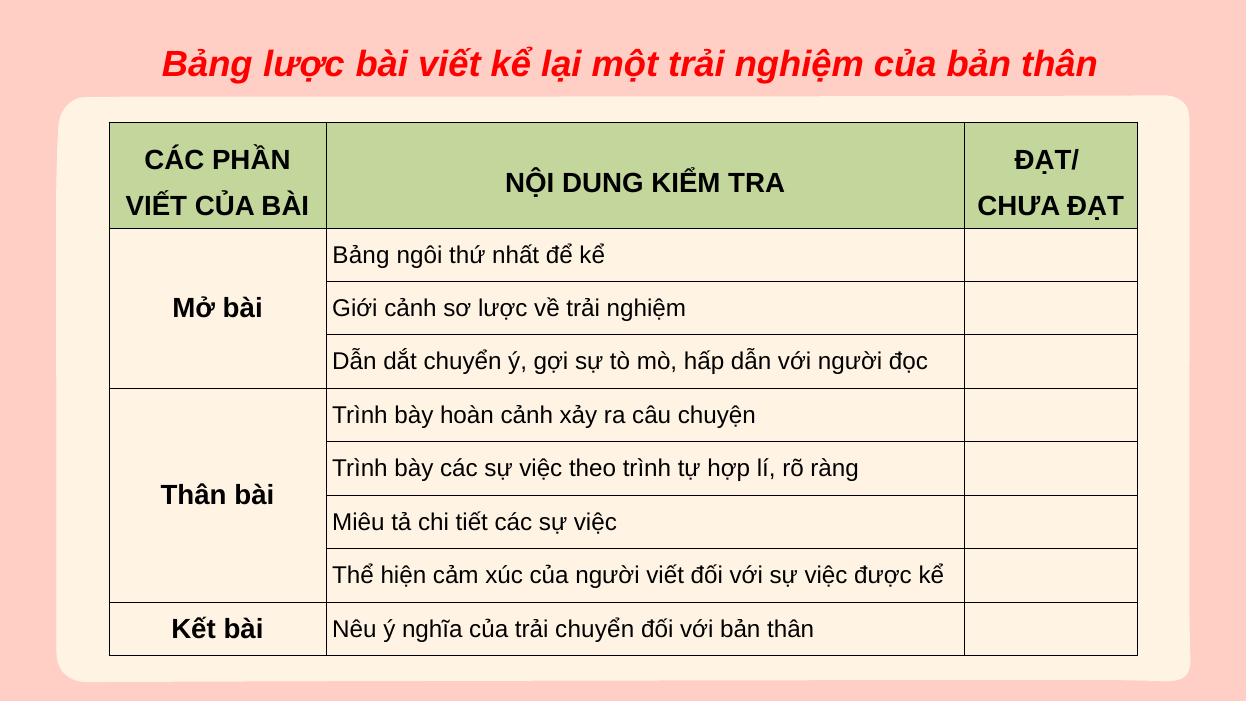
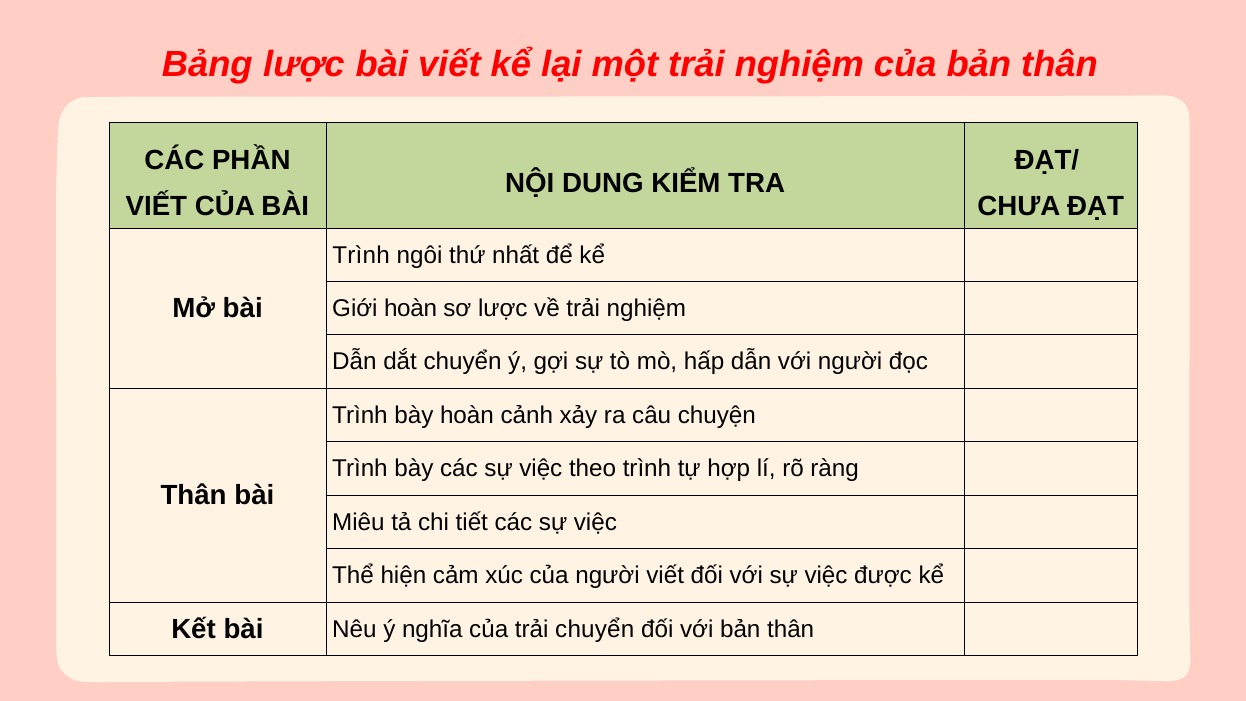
Bảng at (361, 255): Bảng -> Trình
Giới cảnh: cảnh -> hoàn
